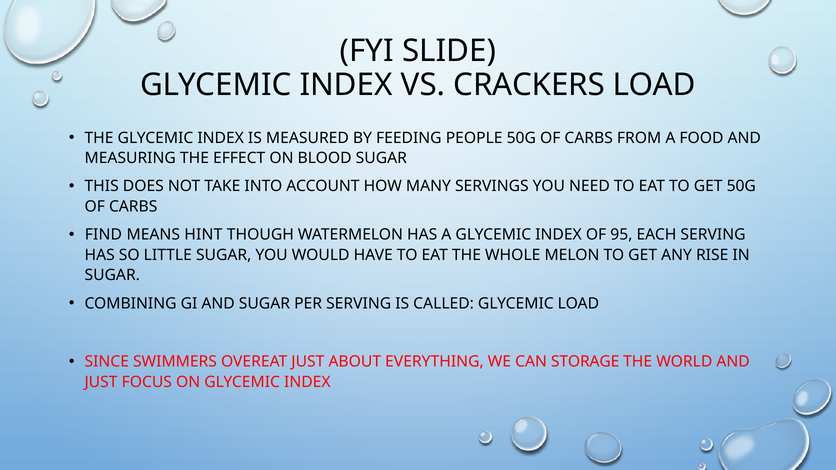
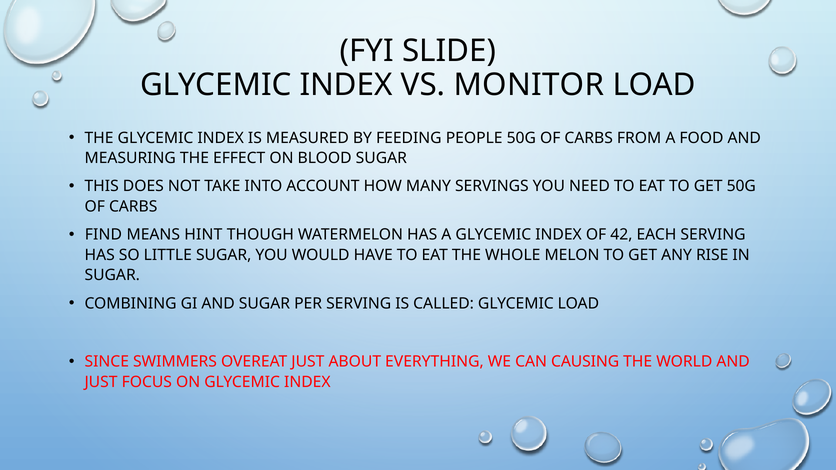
CRACKERS: CRACKERS -> MONITOR
95: 95 -> 42
STORAGE: STORAGE -> CAUSING
